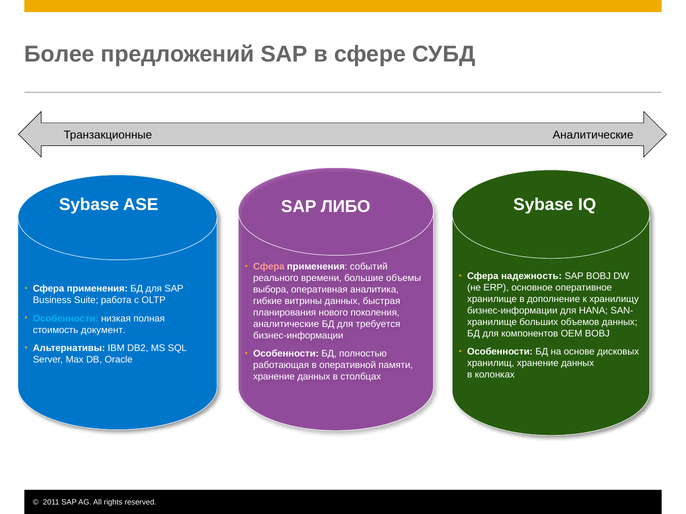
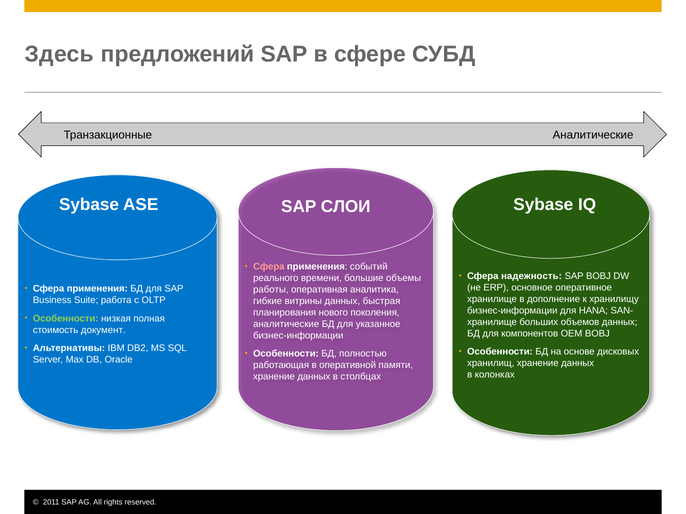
Более: Более -> Здесь
ЛИБО: ЛИБО -> СЛОИ
выбора: выбора -> работы
Особенности at (66, 319) colour: light blue -> light green
требуется: требуется -> указанное
